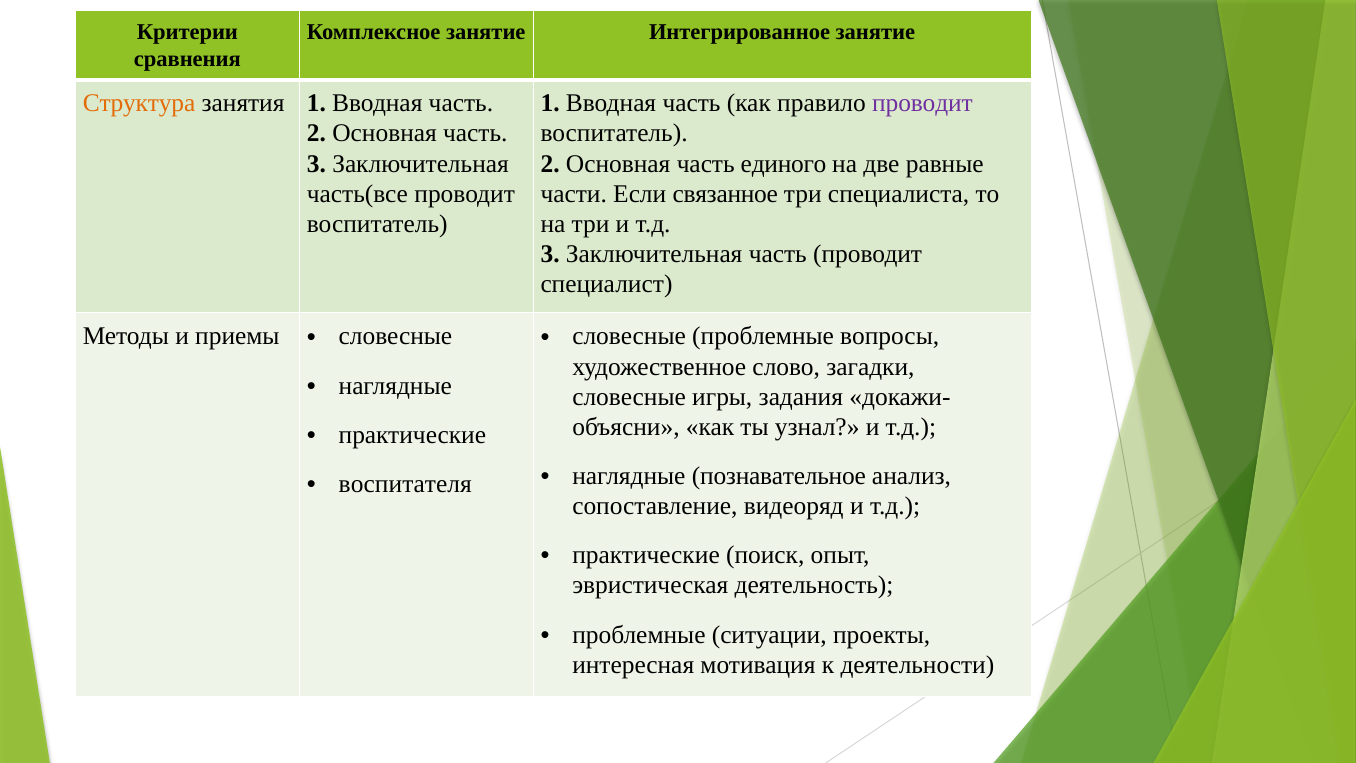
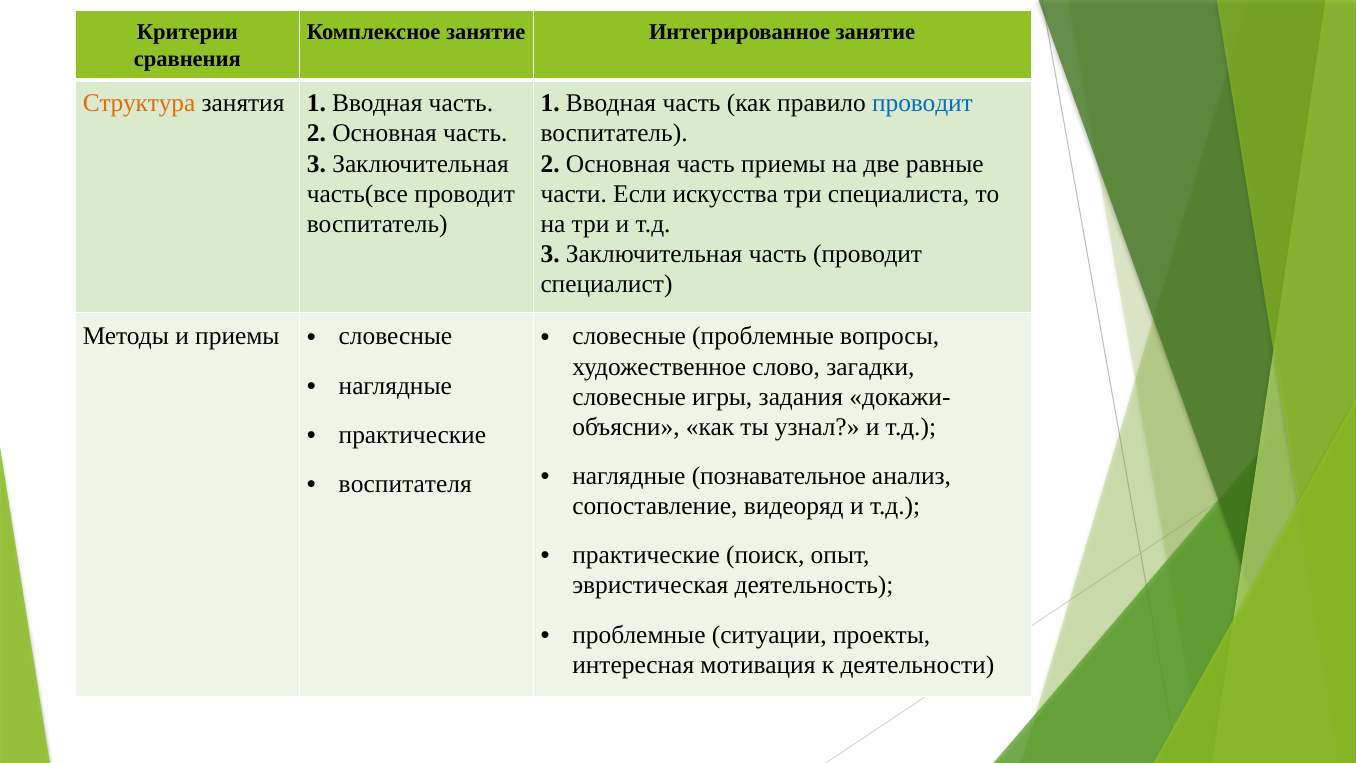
проводит at (922, 103) colour: purple -> blue
часть единого: единого -> приемы
связанное: связанное -> искусства
